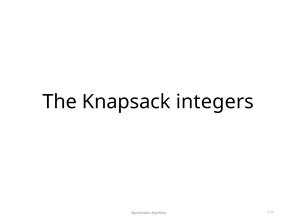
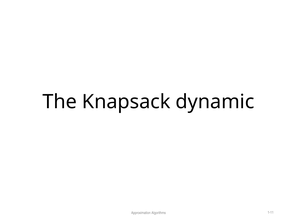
integers: integers -> dynamic
